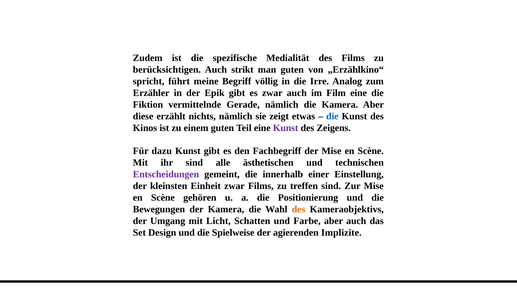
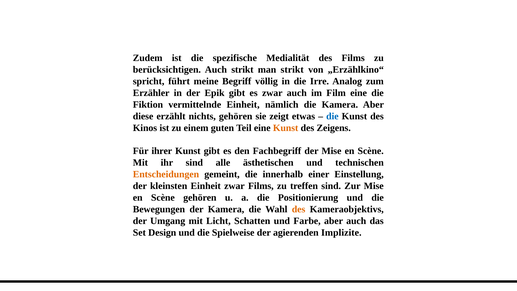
man guten: guten -> strikt
vermittelnde Gerade: Gerade -> Einheit
nichts nämlich: nämlich -> gehören
Kunst at (286, 128) colour: purple -> orange
dazu: dazu -> ihrer
Entscheidungen colour: purple -> orange
